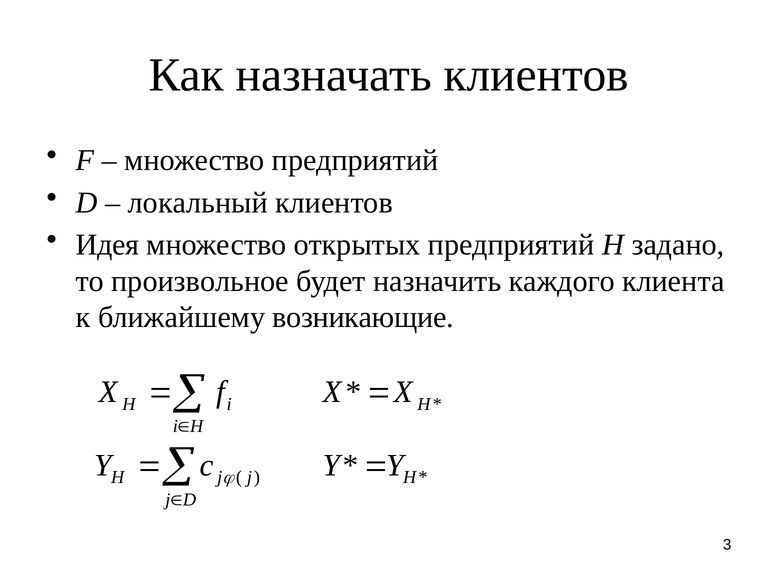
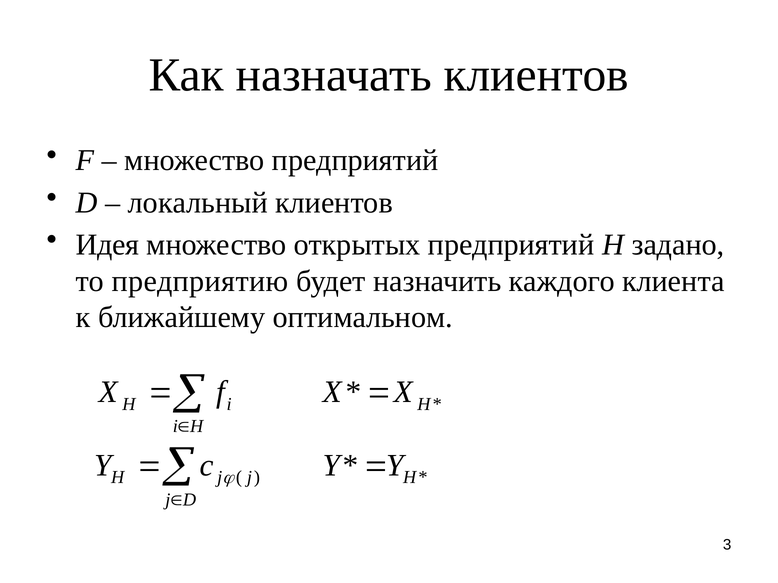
произвольное: произвольное -> предприятию
возникающие: возникающие -> оптимальном
